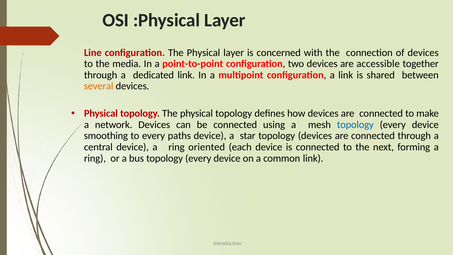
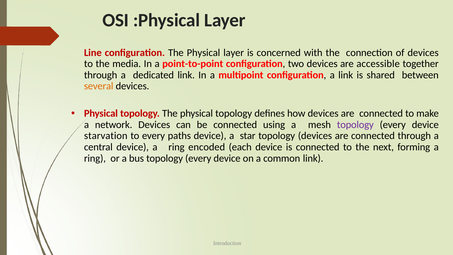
topology at (355, 125) colour: blue -> purple
smoothing: smoothing -> starvation
oriented: oriented -> encoded
